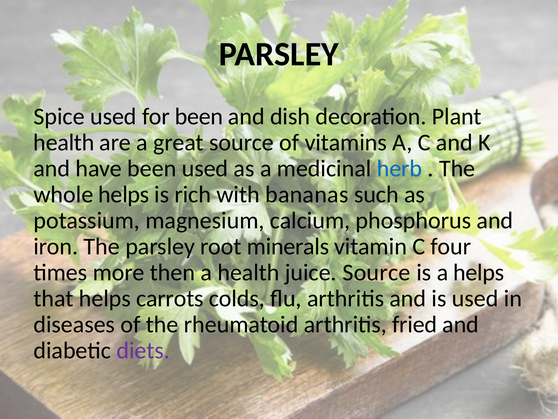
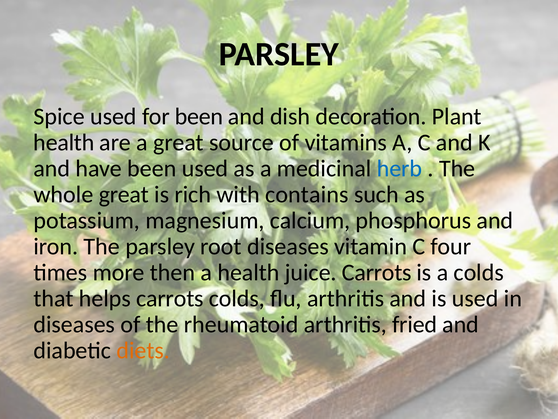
whole helps: helps -> great
bananas: bananas -> contains
root minerals: minerals -> diseases
juice Source: Source -> Carrots
a helps: helps -> colds
diets colour: purple -> orange
